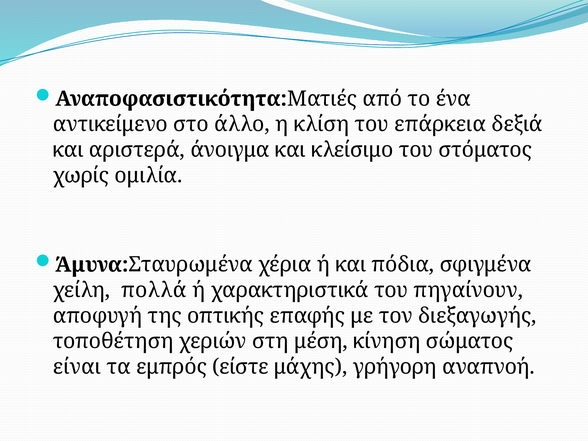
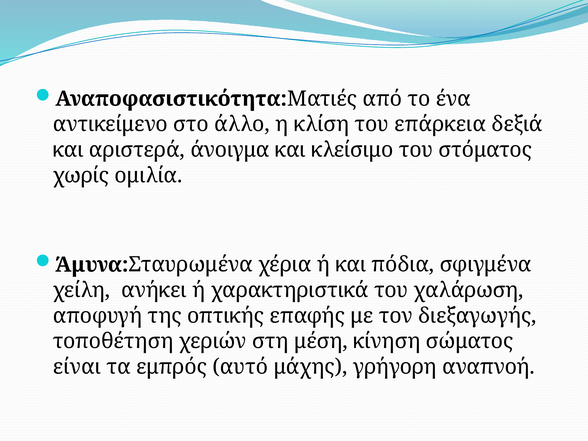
πολλά: πολλά -> ανήκει
πηγαίνουν: πηγαίνουν -> χαλάρωση
είστε: είστε -> αυτό
